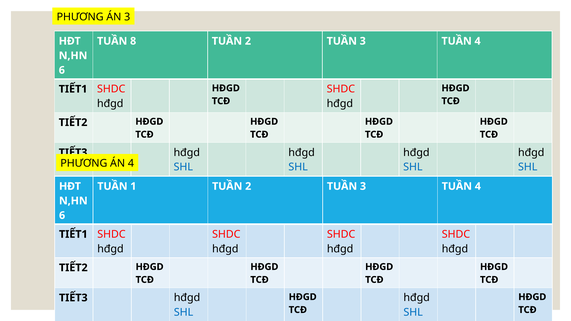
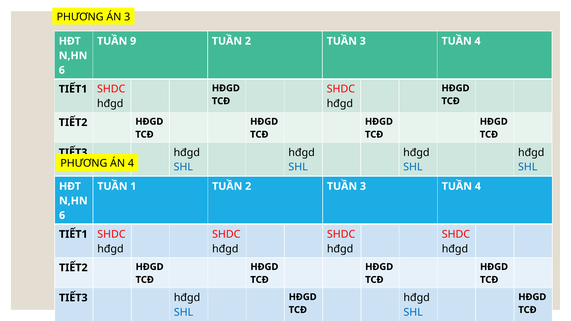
8: 8 -> 9
